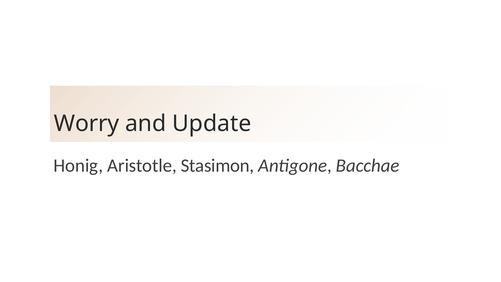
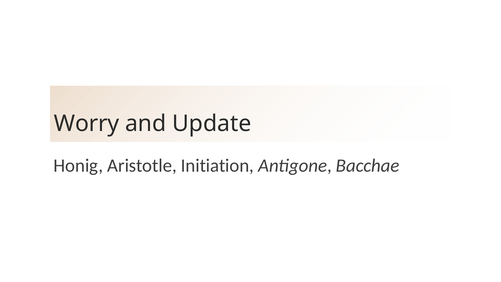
Stasimon: Stasimon -> Initiation
